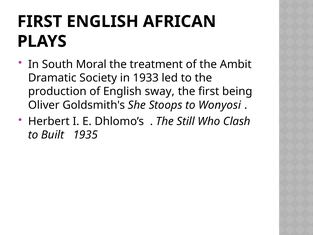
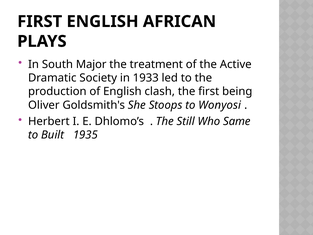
Moral: Moral -> Major
Ambit: Ambit -> Active
sway: sway -> clash
Clash: Clash -> Same
